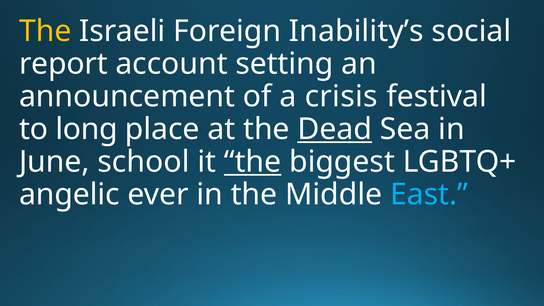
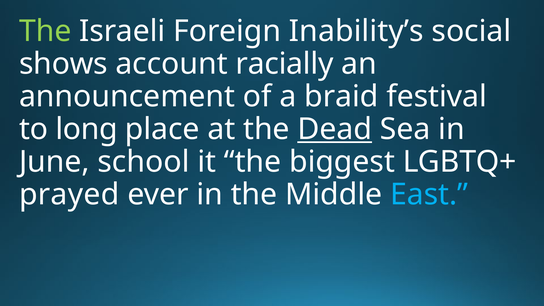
The at (45, 31) colour: yellow -> light green
report: report -> shows
setting: setting -> racially
crisis: crisis -> braid
the at (253, 162) underline: present -> none
angelic: angelic -> prayed
